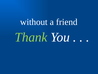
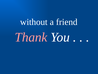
Thank colour: light green -> pink
